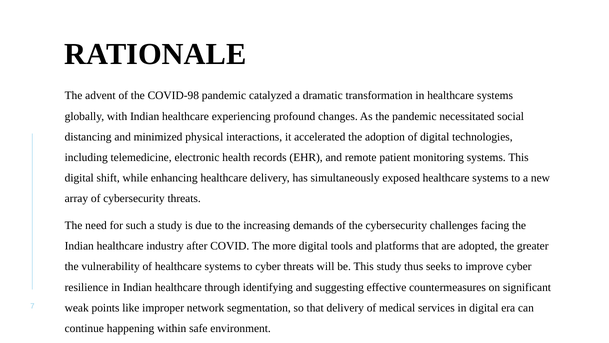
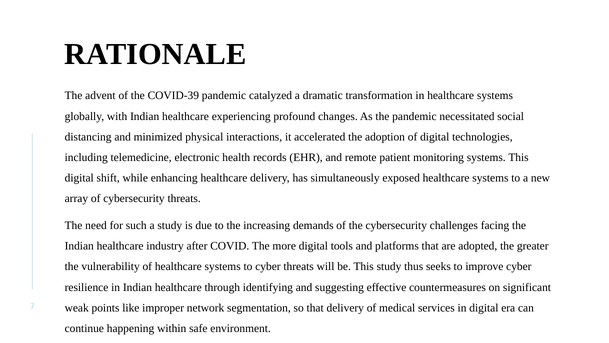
COVID-98: COVID-98 -> COVID-39
